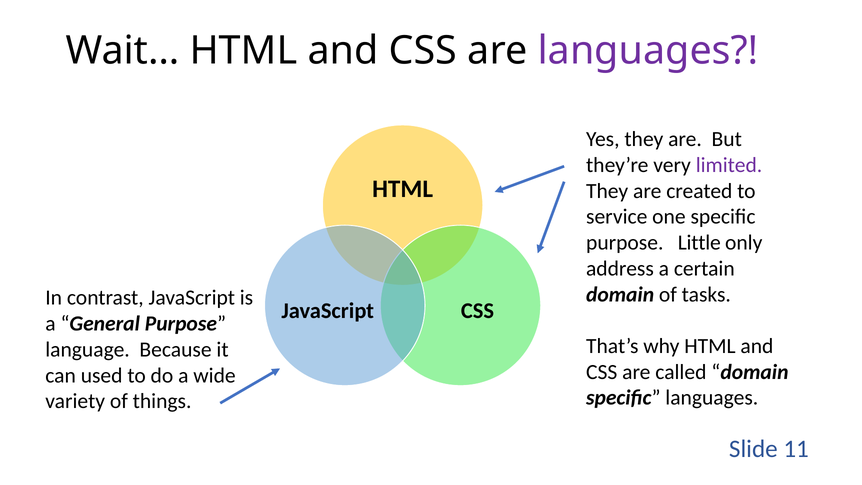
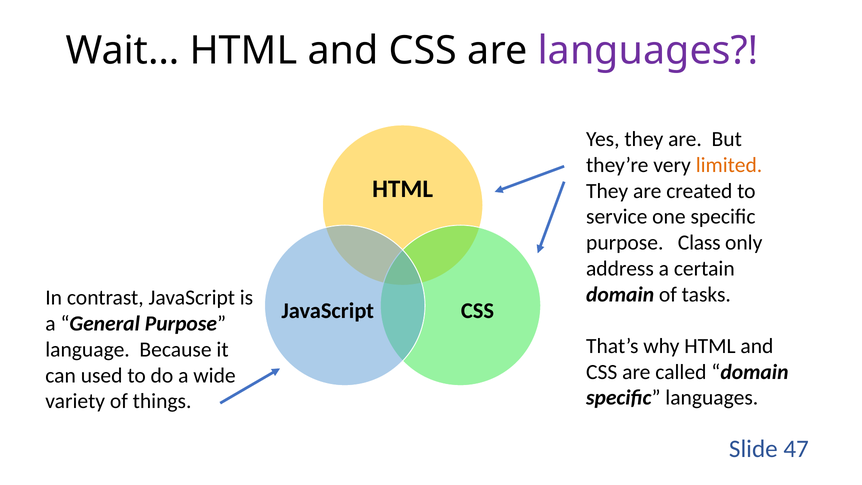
limited colour: purple -> orange
Little: Little -> Class
11: 11 -> 47
